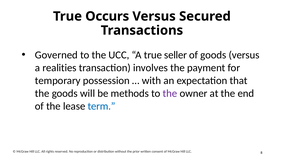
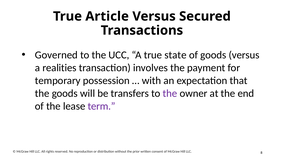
Occurs: Occurs -> Article
seller: seller -> state
methods: methods -> transfers
term colour: blue -> purple
